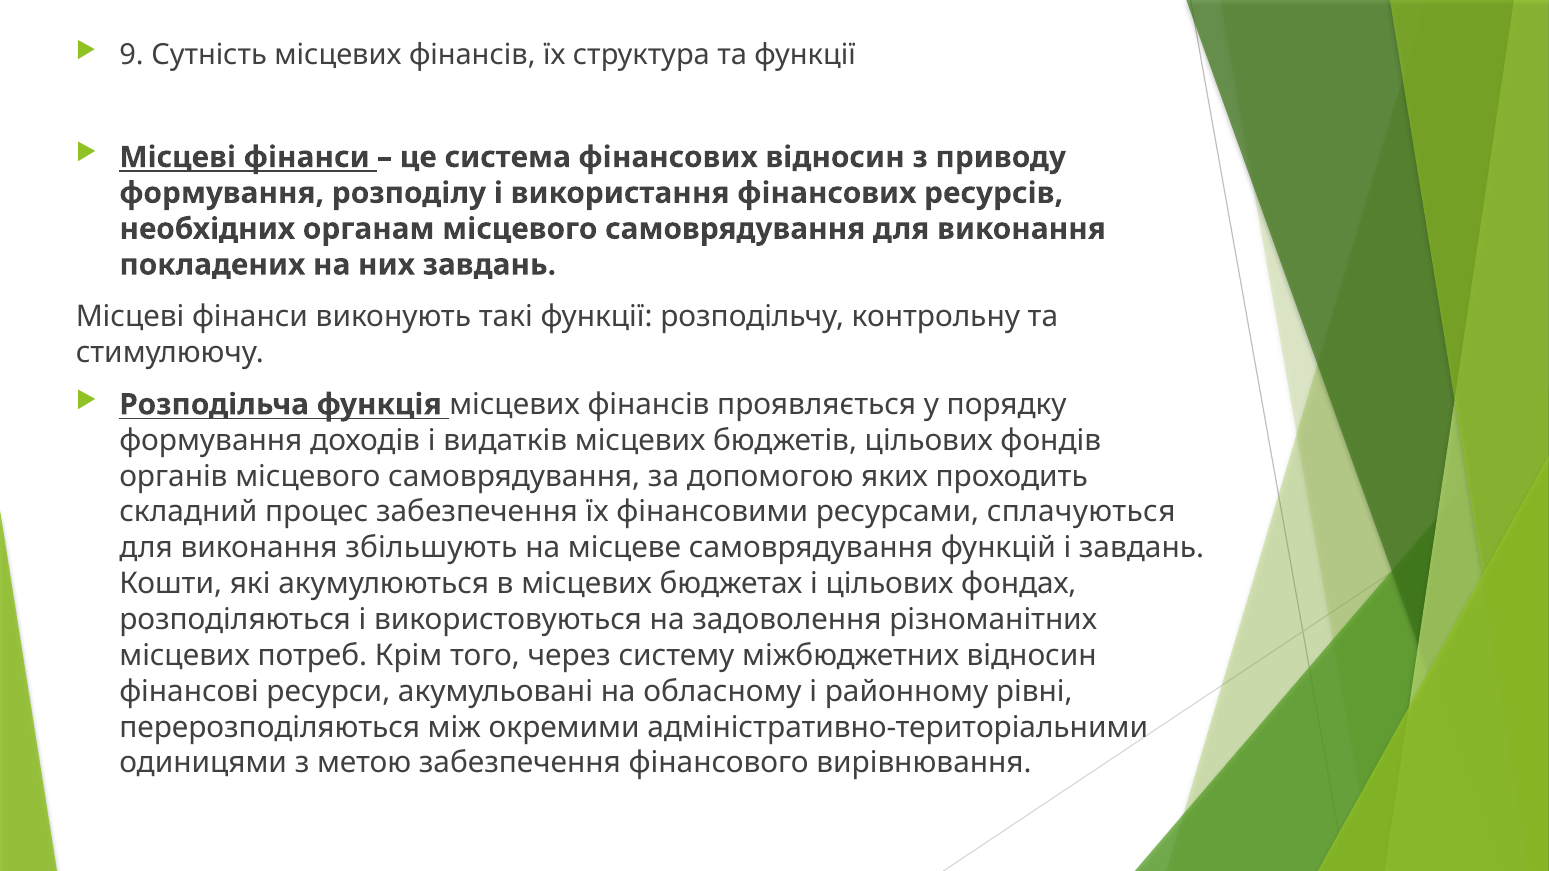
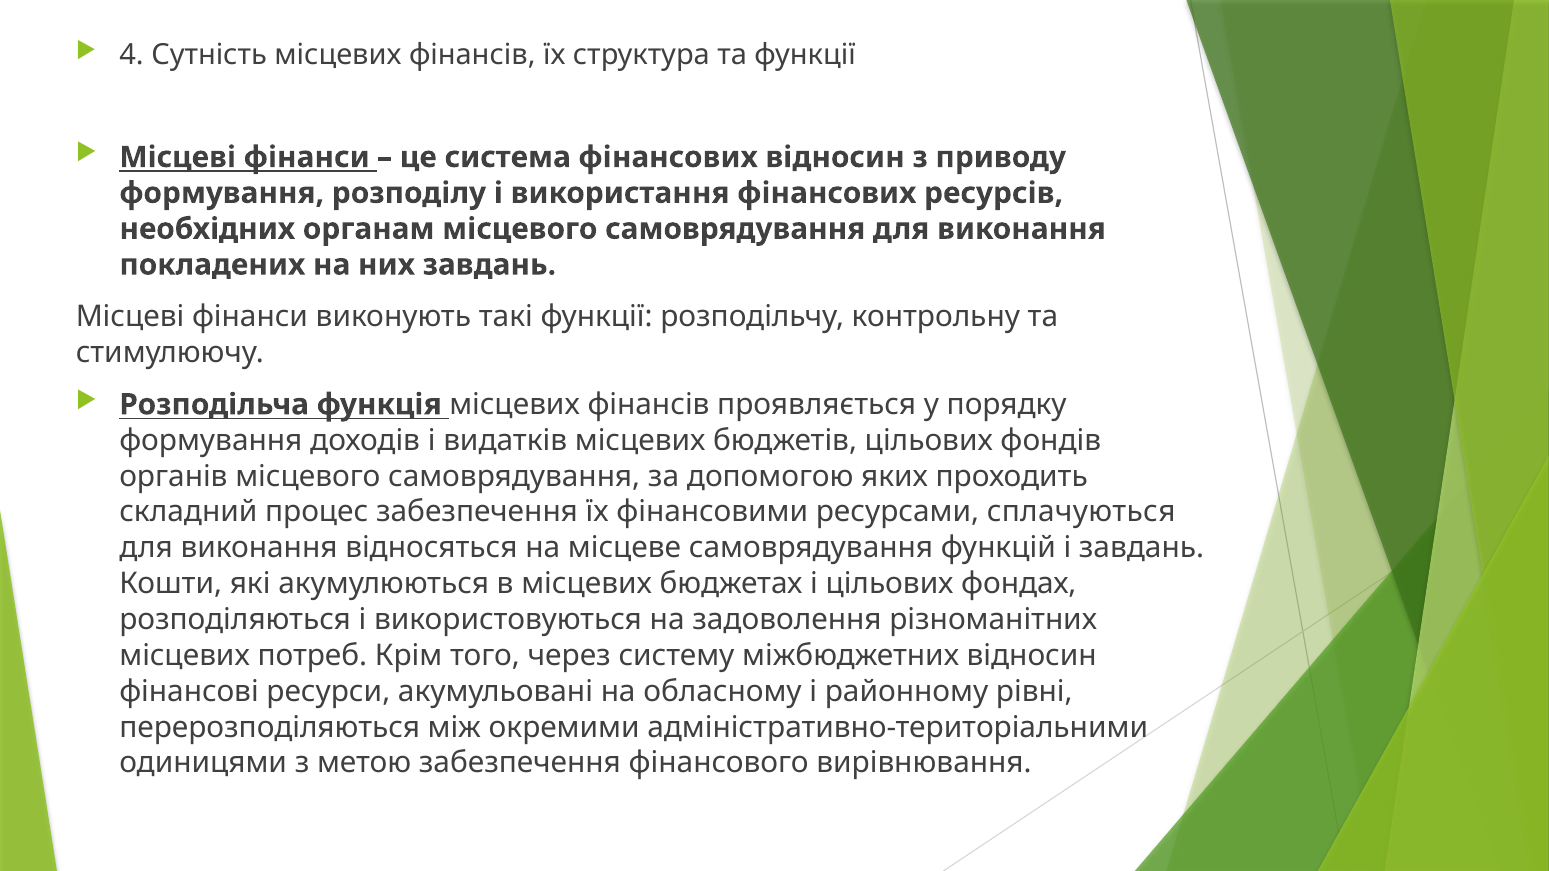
9: 9 -> 4
збільшують: збільшують -> відносяться
